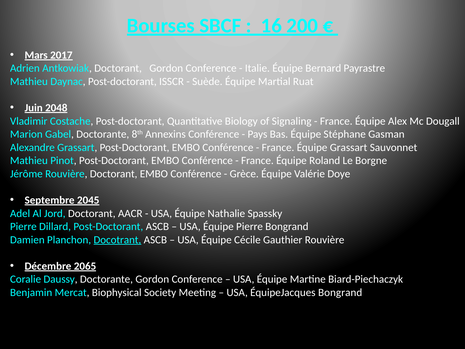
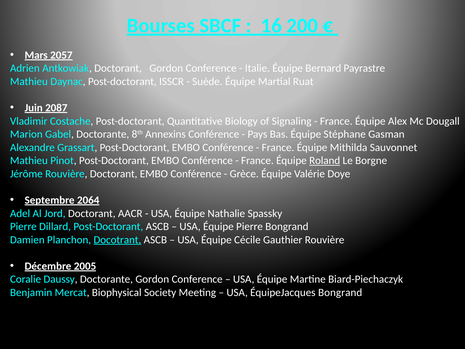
2017: 2017 -> 2057
2048: 2048 -> 2087
Équipe Grassart: Grassart -> Mithilda
Roland underline: none -> present
2045: 2045 -> 2064
2065: 2065 -> 2005
